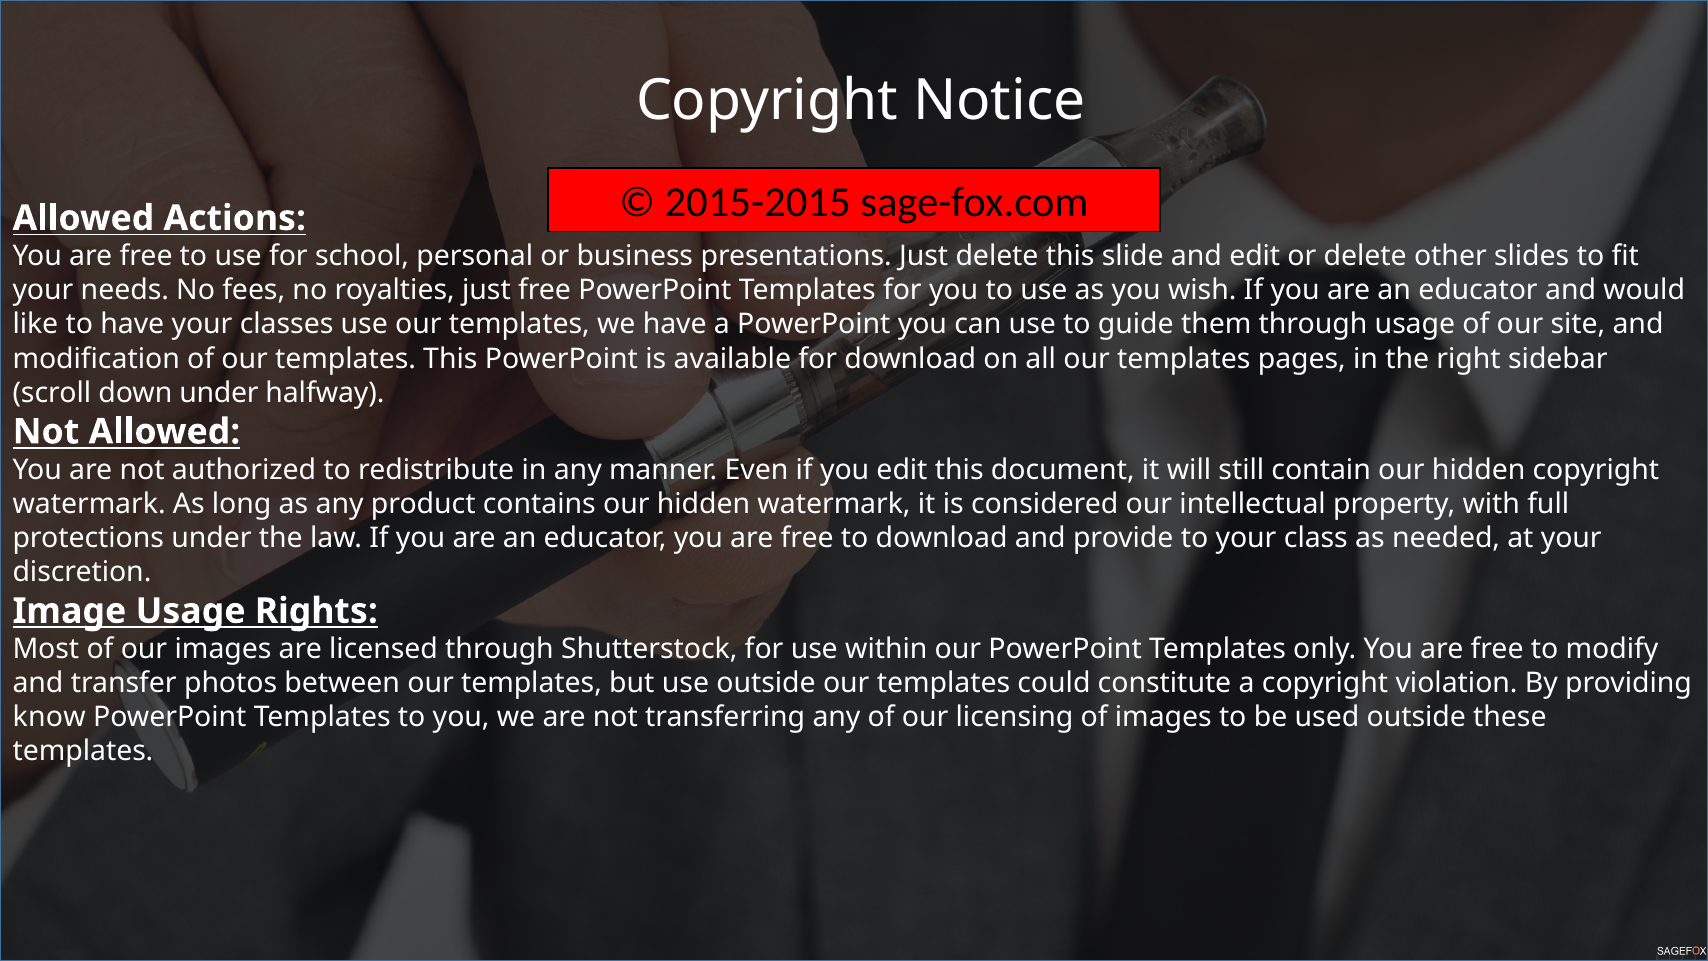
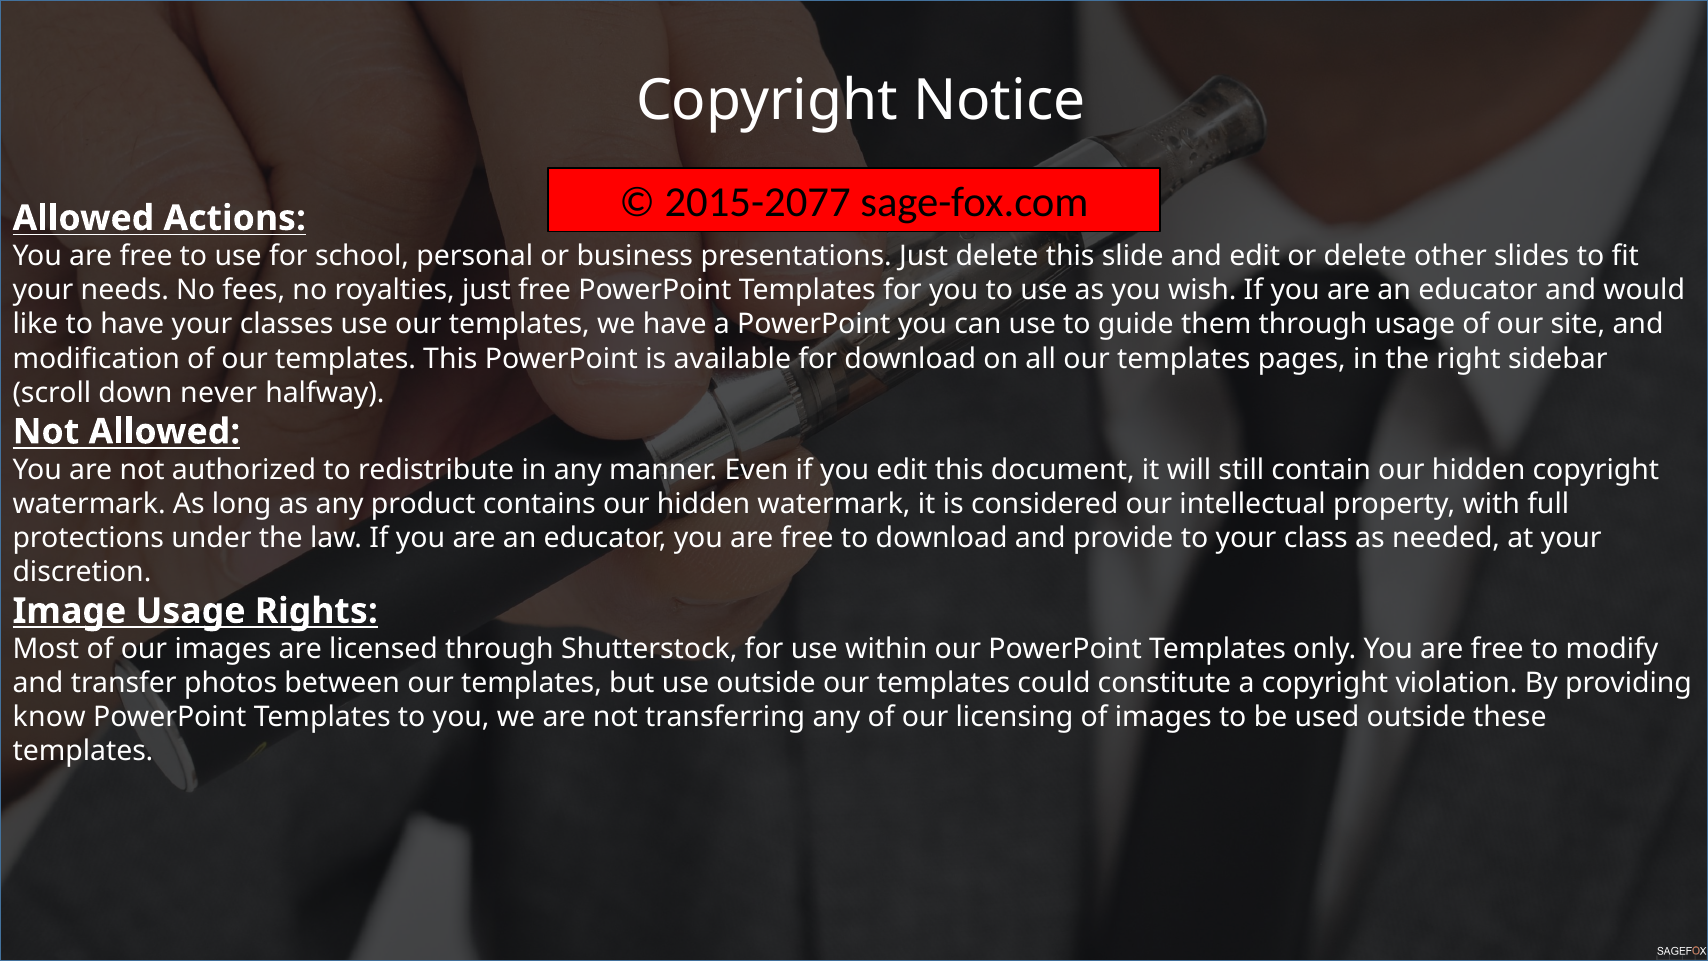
2015-2015: 2015-2015 -> 2015-2077
down under: under -> never
